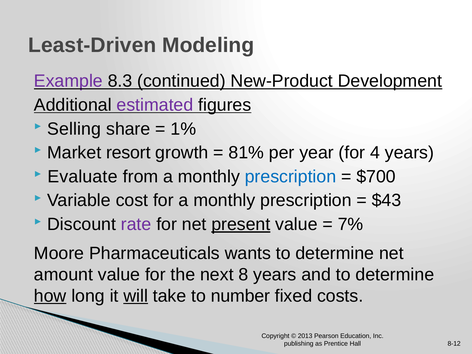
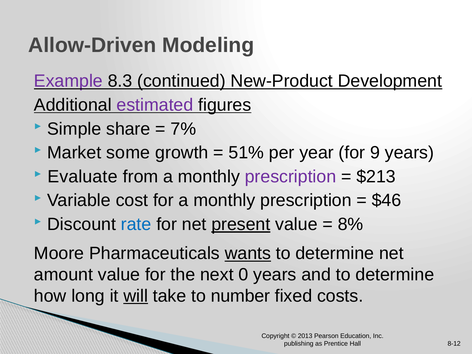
Least-Driven: Least-Driven -> Allow-Driven
Selling: Selling -> Simple
1%: 1% -> 7%
resort: resort -> some
81%: 81% -> 51%
4: 4 -> 9
prescription at (291, 177) colour: blue -> purple
$700: $700 -> $213
$43: $43 -> $46
rate colour: purple -> blue
7%: 7% -> 8%
wants underline: none -> present
8: 8 -> 0
how underline: present -> none
